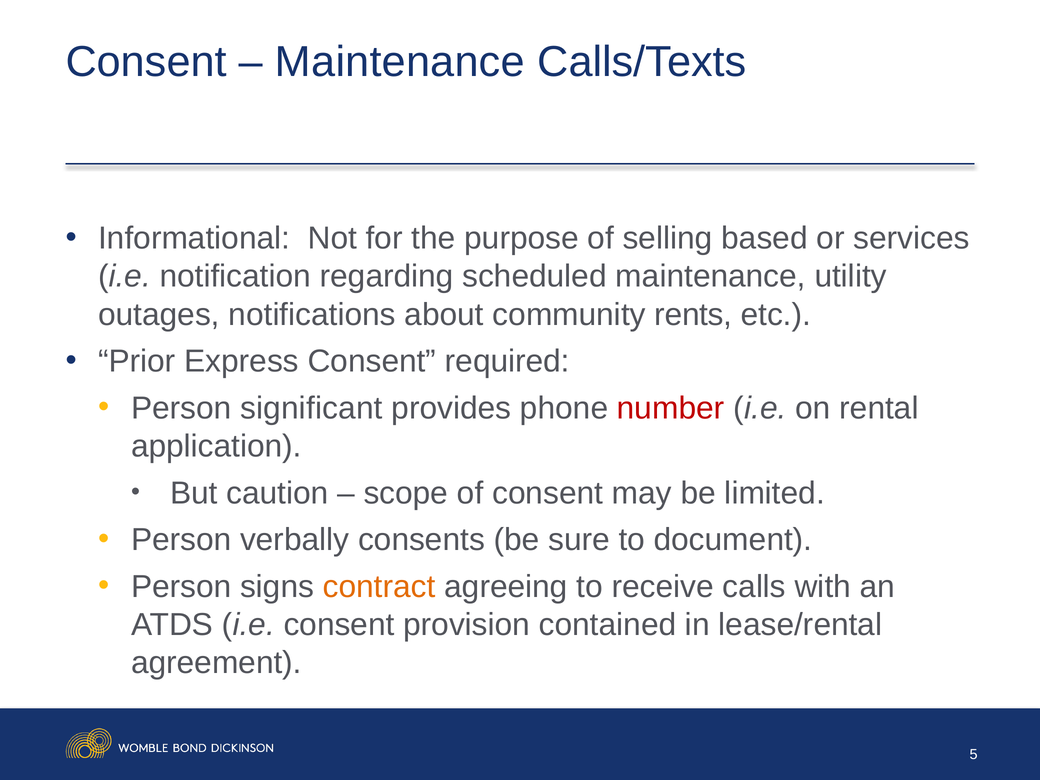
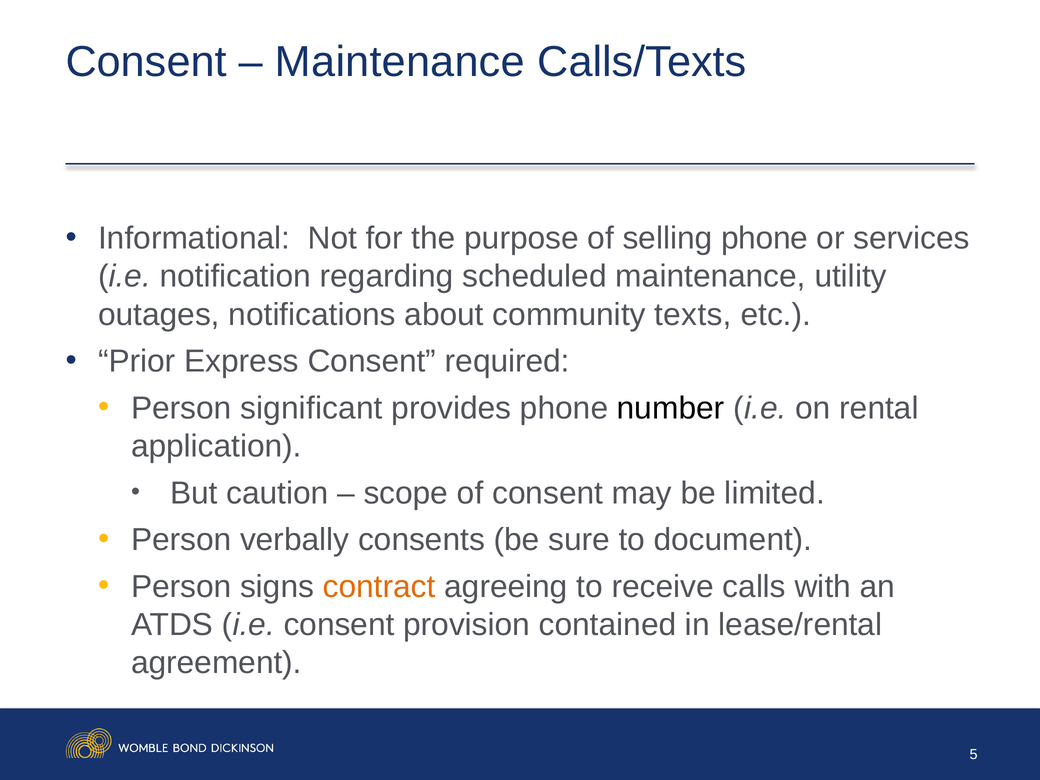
selling based: based -> phone
rents: rents -> texts
number colour: red -> black
